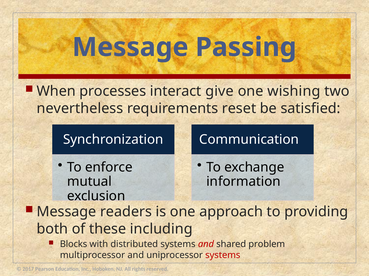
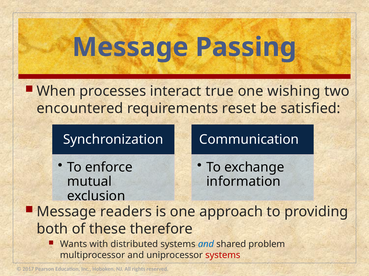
give: give -> true
nevertheless: nevertheless -> encountered
including: including -> therefore
Blocks: Blocks -> Wants
and at (206, 245) colour: red -> blue
